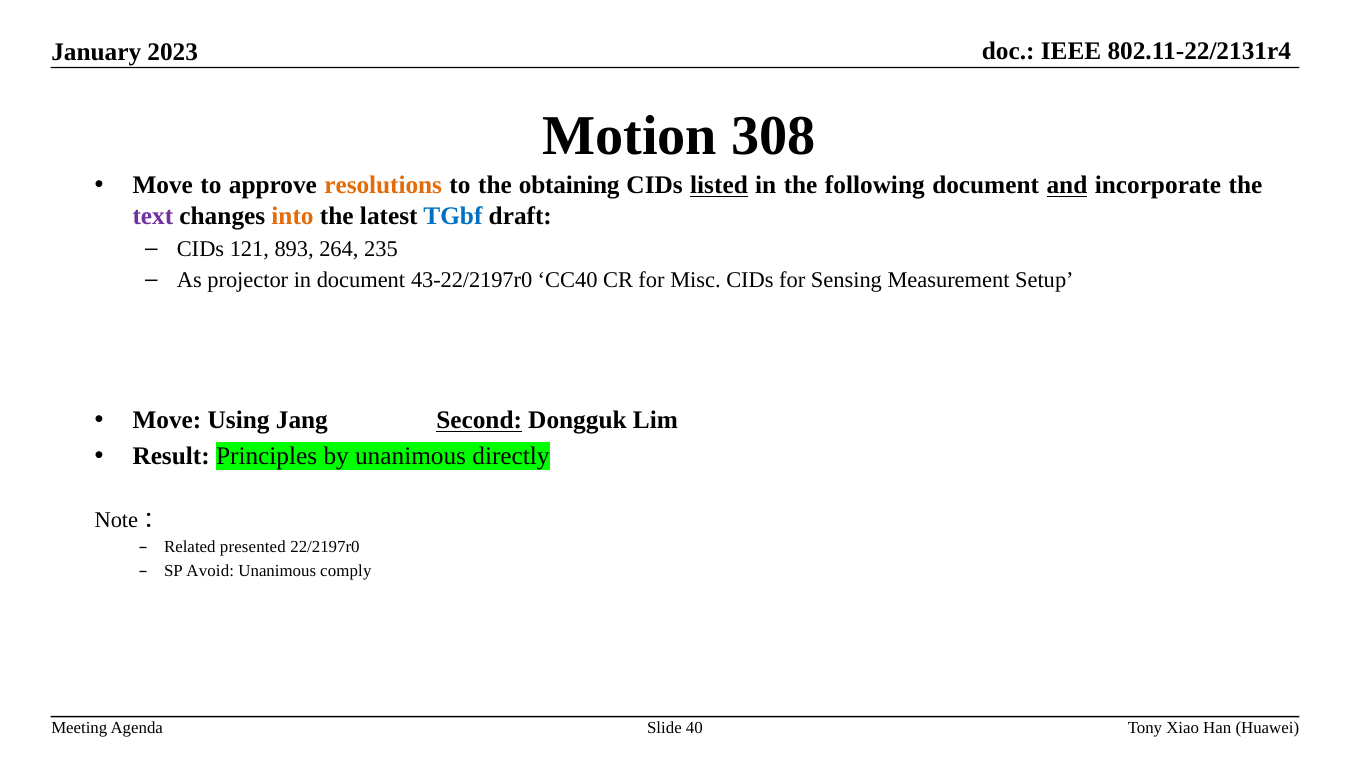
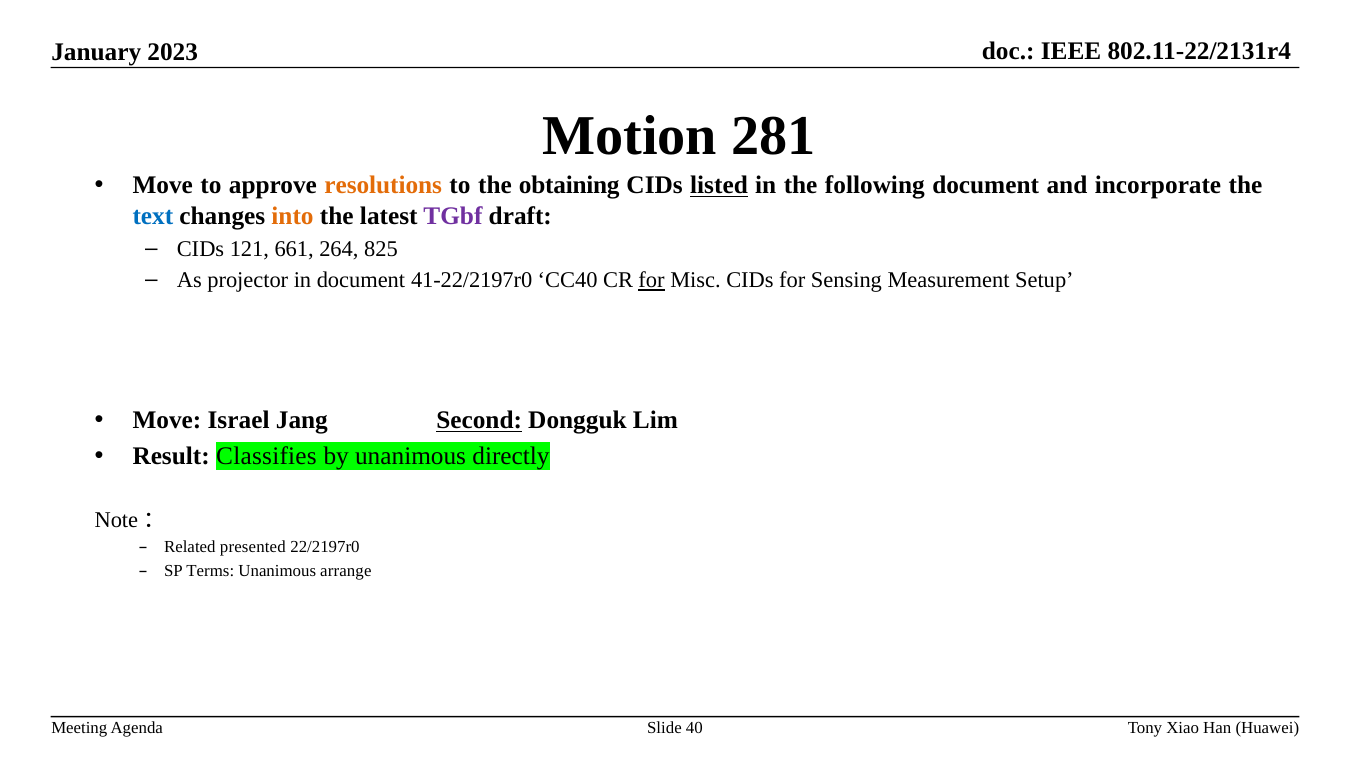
308: 308 -> 281
and underline: present -> none
text colour: purple -> blue
TGbf colour: blue -> purple
893: 893 -> 661
235: 235 -> 825
43-22/2197r0: 43-22/2197r0 -> 41-22/2197r0
for at (652, 281) underline: none -> present
Using: Using -> Israel
Principles: Principles -> Classifies
Avoid: Avoid -> Terms
comply: comply -> arrange
